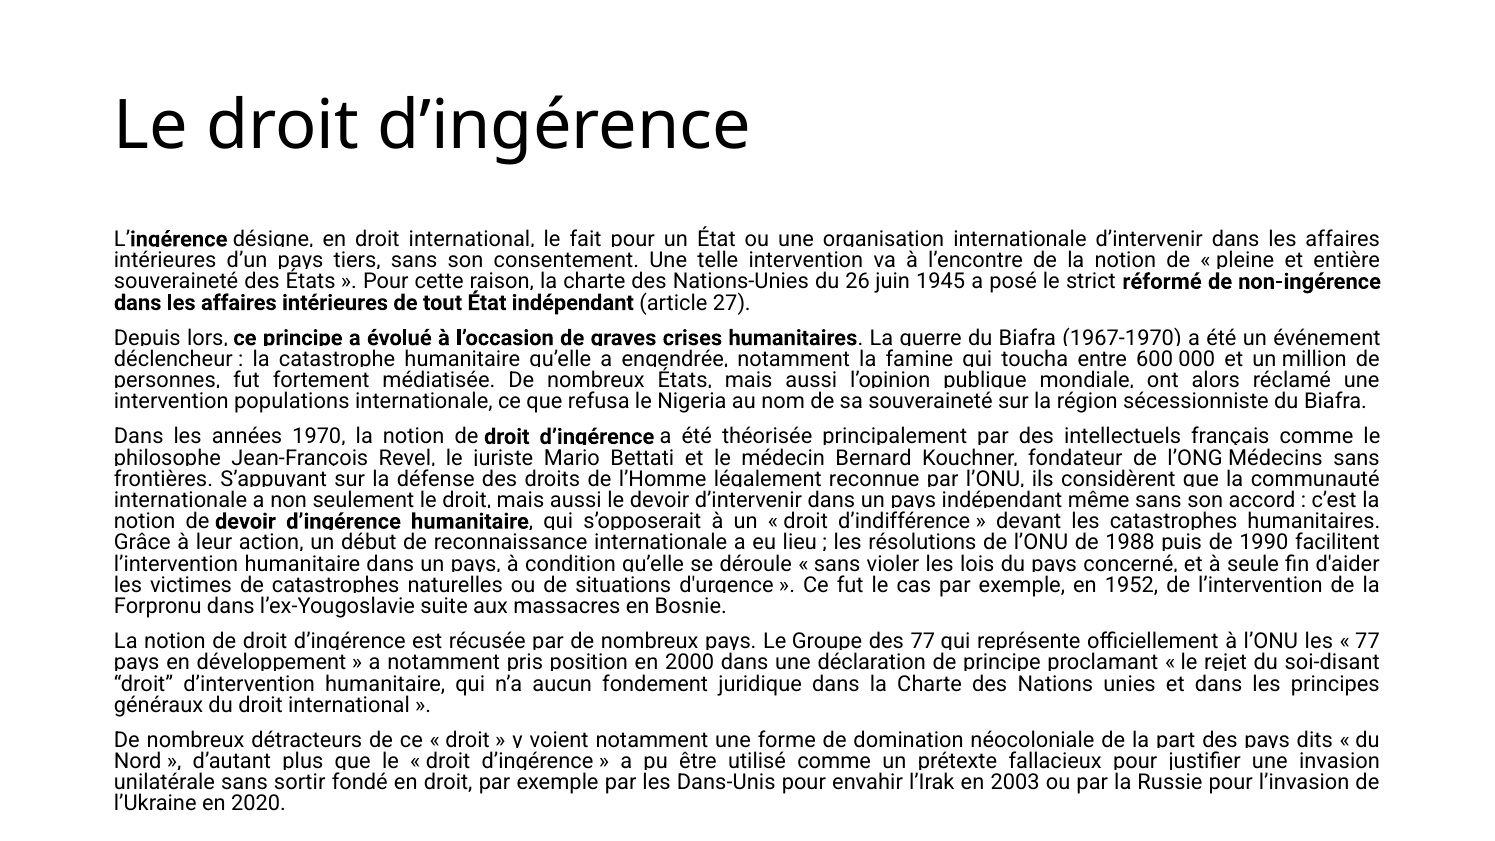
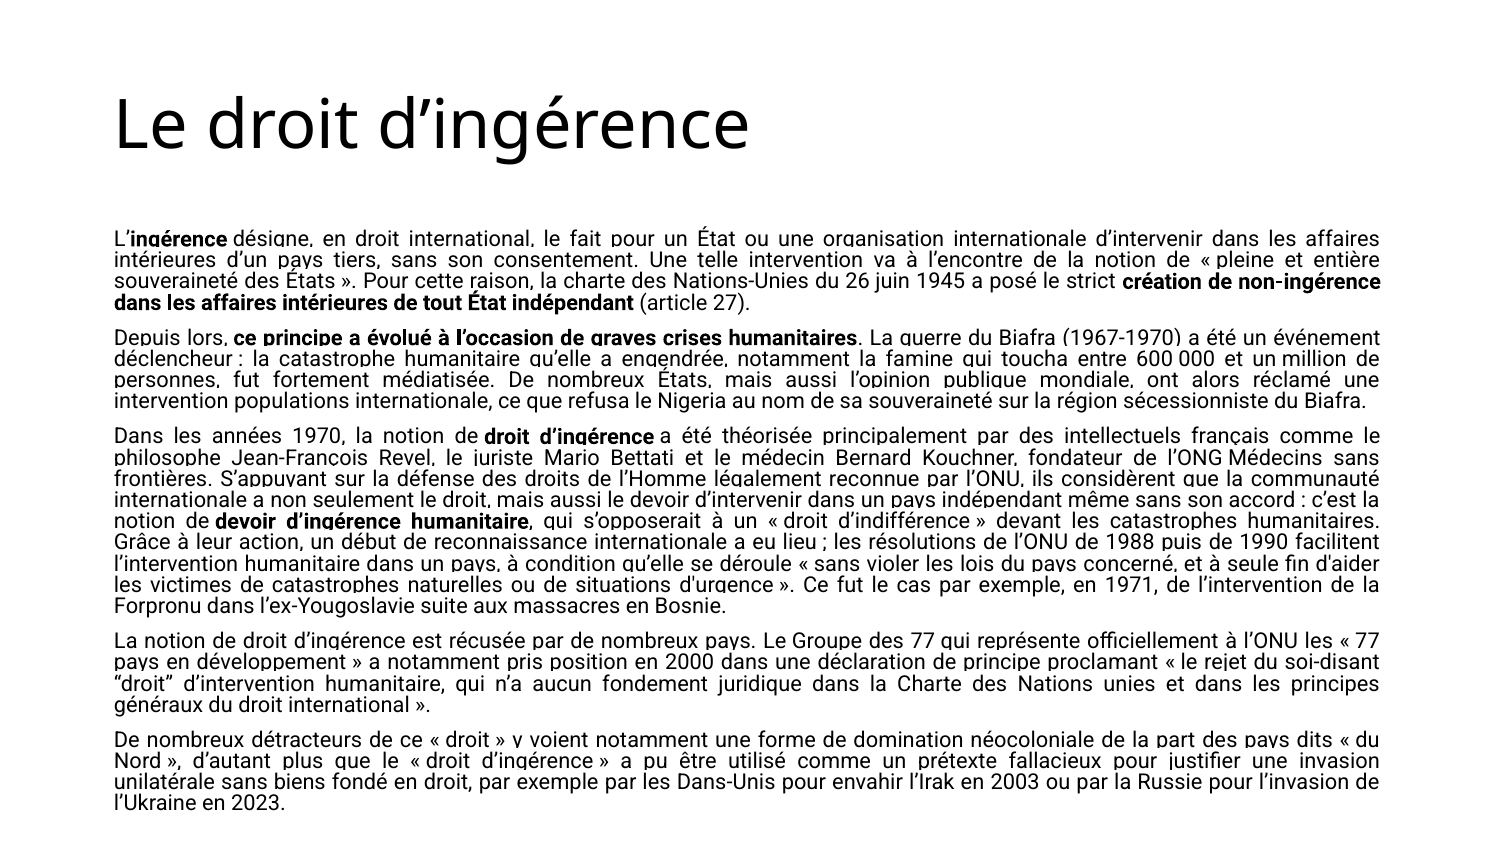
réformé: réformé -> création
1952: 1952 -> 1971
sortir: sortir -> biens
2020: 2020 -> 2023
